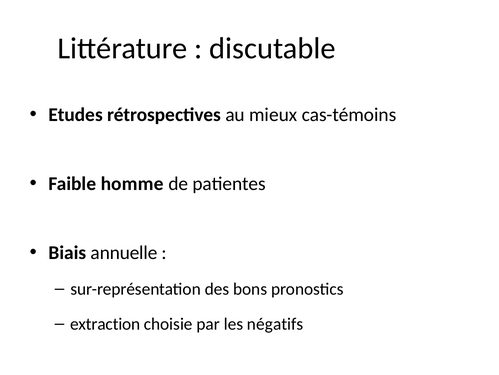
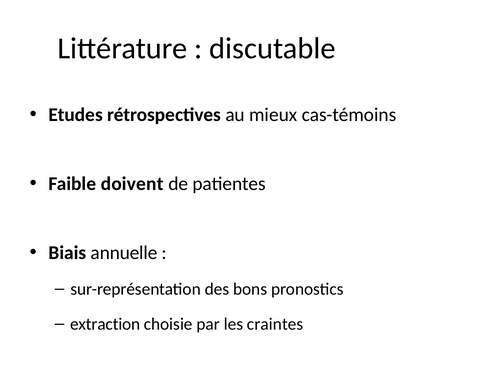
homme: homme -> doivent
négatifs: négatifs -> craintes
